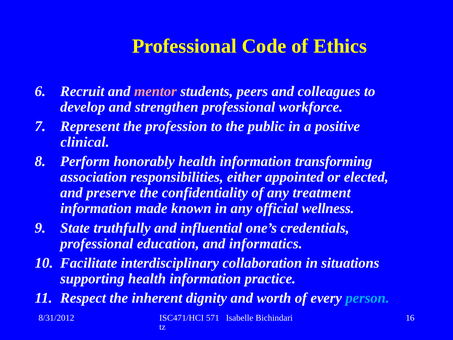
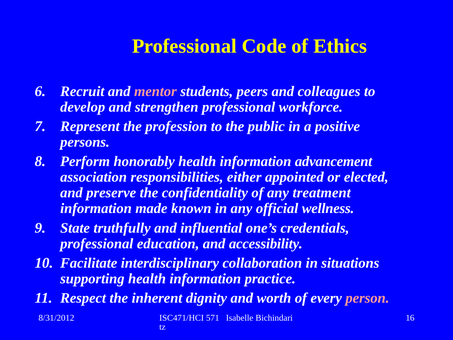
clinical: clinical -> persons
transforming: transforming -> advancement
informatics: informatics -> accessibility
person colour: light blue -> pink
